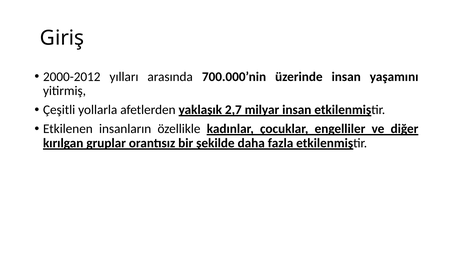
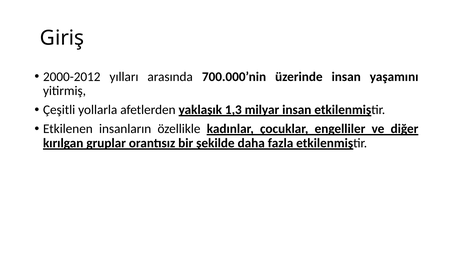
2,7: 2,7 -> 1,3
